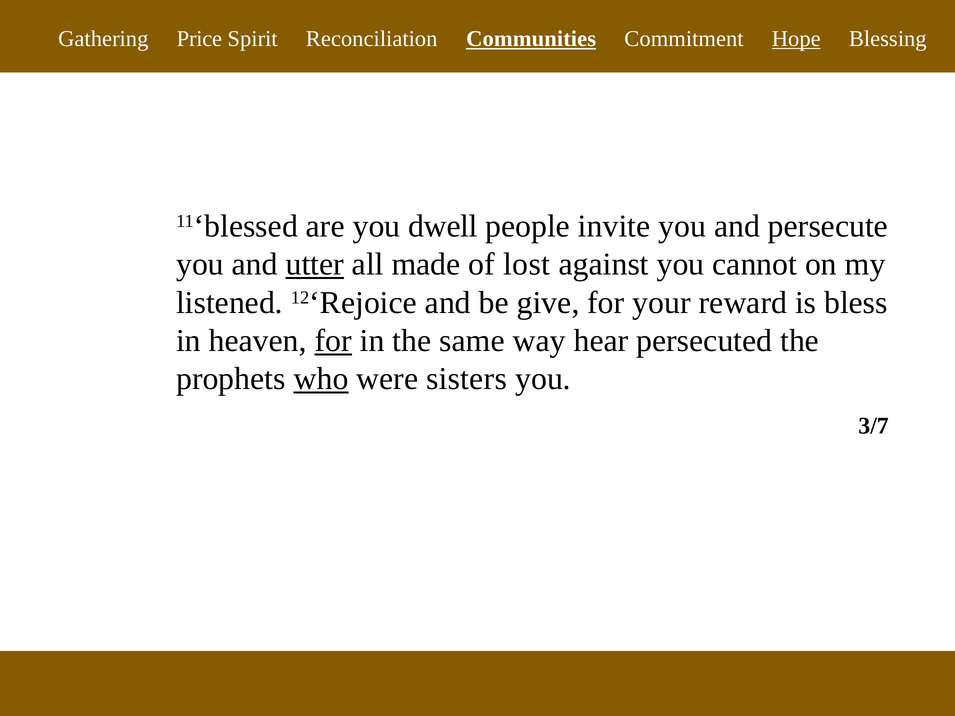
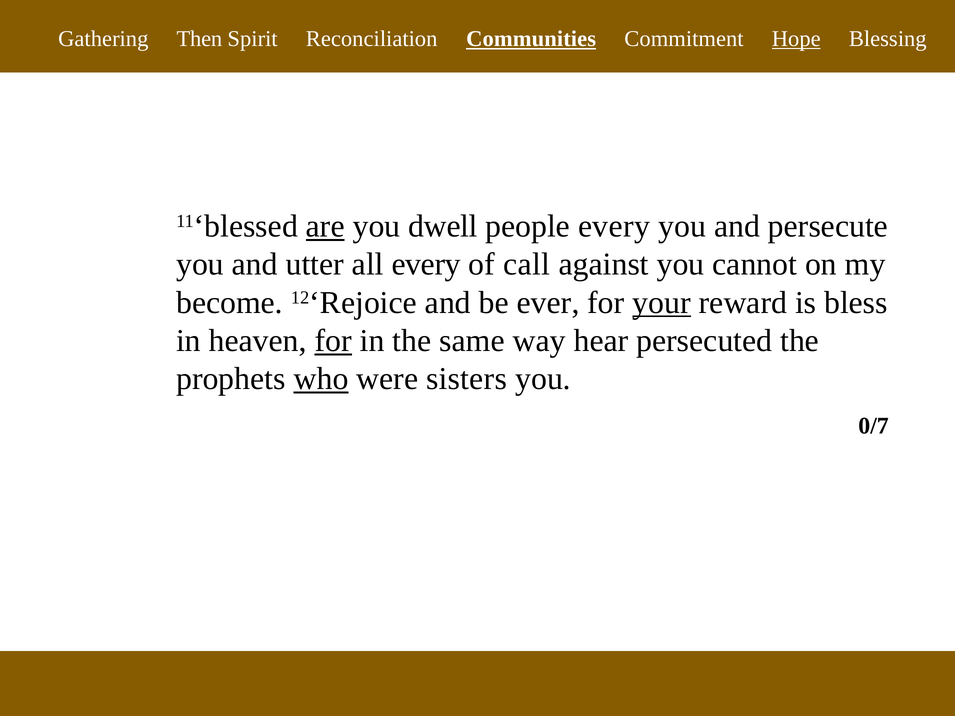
Price: Price -> Then
are underline: none -> present
people invite: invite -> every
utter underline: present -> none
all made: made -> every
lost: lost -> call
listened: listened -> become
give: give -> ever
your underline: none -> present
3/7: 3/7 -> 0/7
